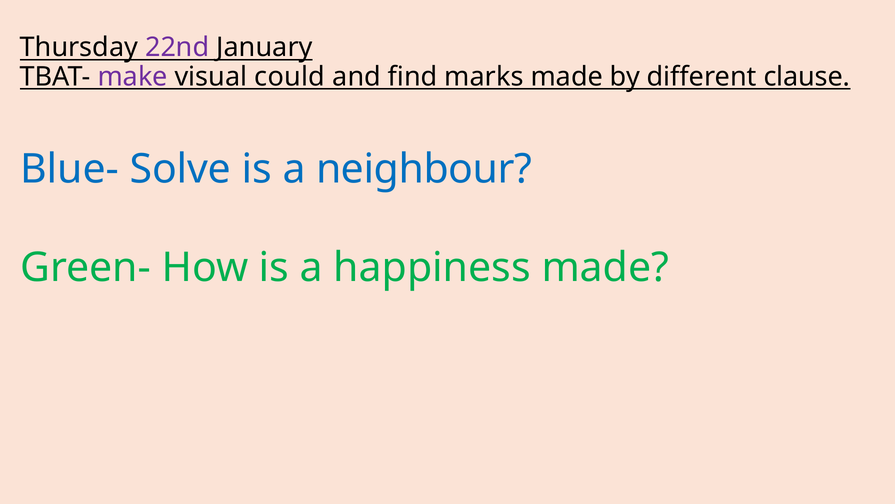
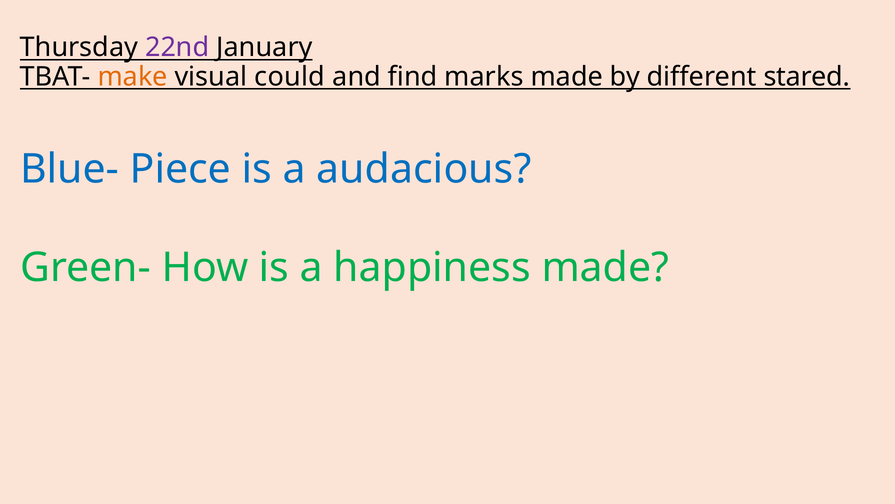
make colour: purple -> orange
clause: clause -> stared
Solve: Solve -> Piece
neighbour: neighbour -> audacious
